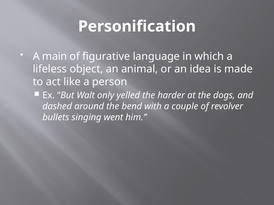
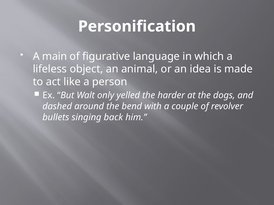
went: went -> back
